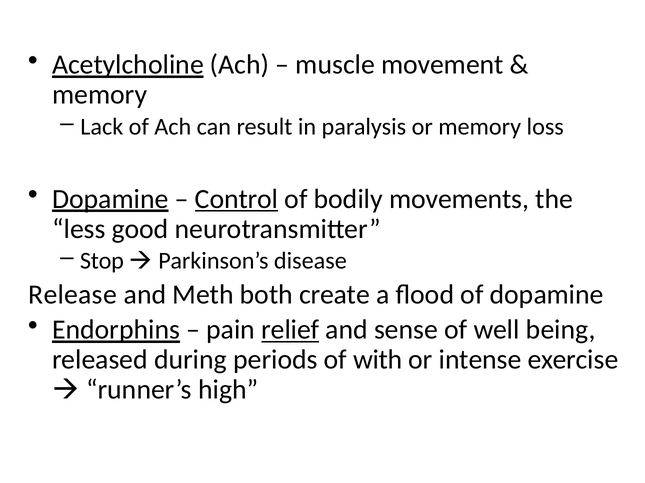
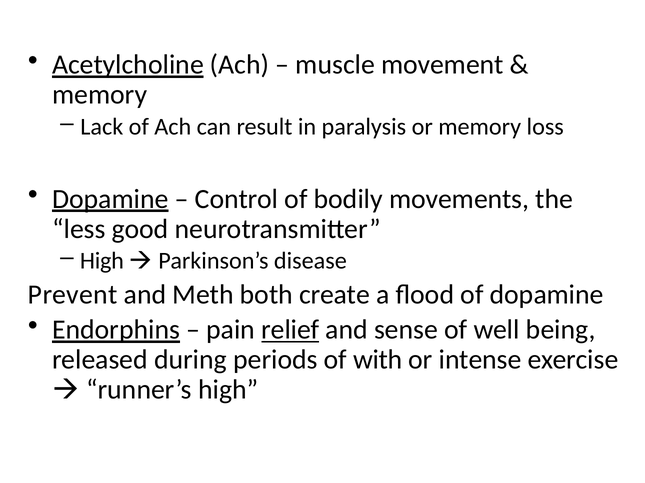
Control underline: present -> none
Stop at (102, 261): Stop -> High
Release: Release -> Prevent
